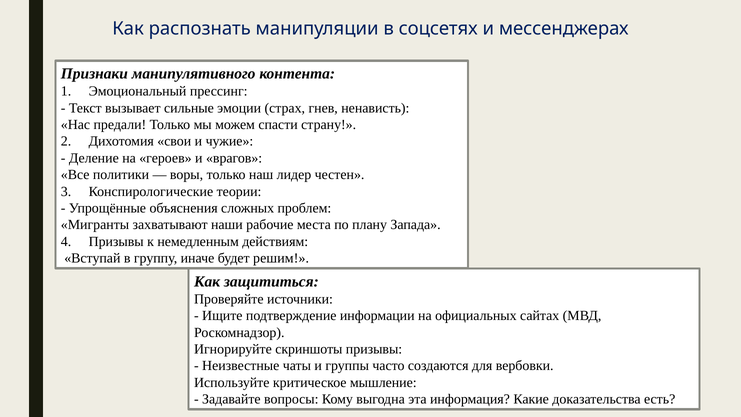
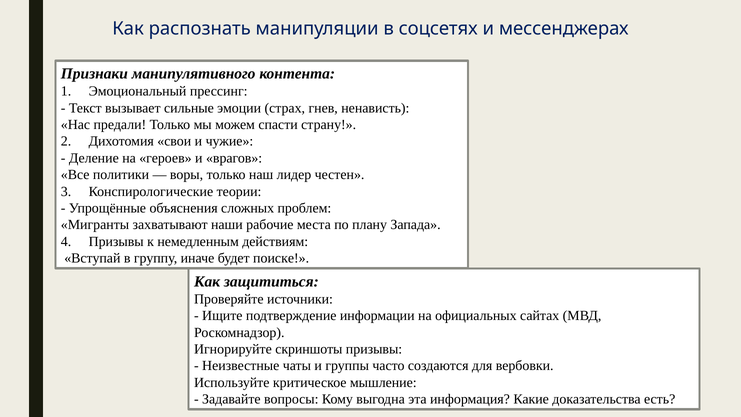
решим: решим -> поиске
